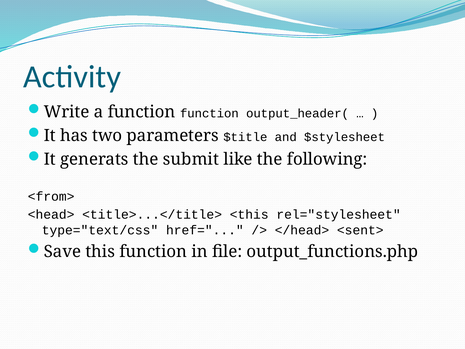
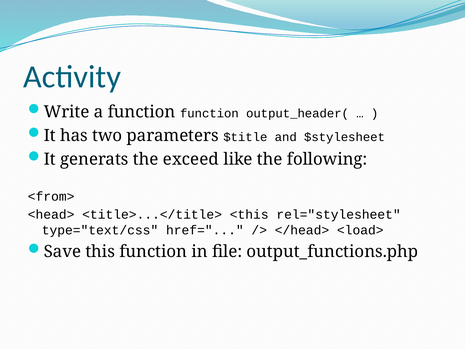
submit: submit -> exceed
<sent>: <sent> -> <load>
